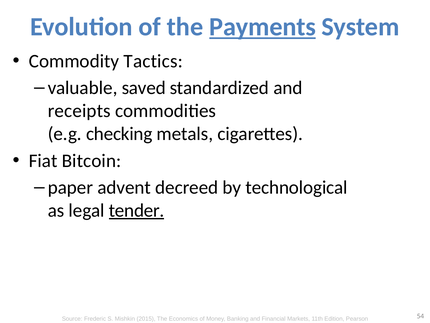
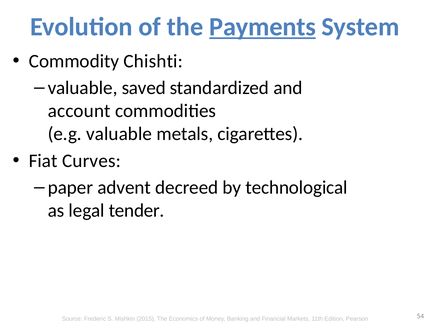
Tactics: Tactics -> Chishti
receipts: receipts -> account
e.g checking: checking -> valuable
Bitcoin: Bitcoin -> Curves
tender underline: present -> none
